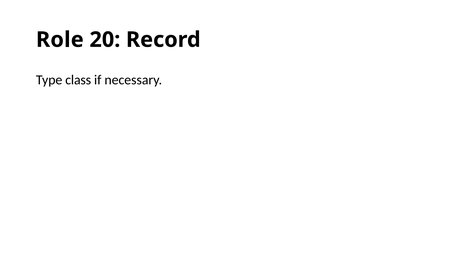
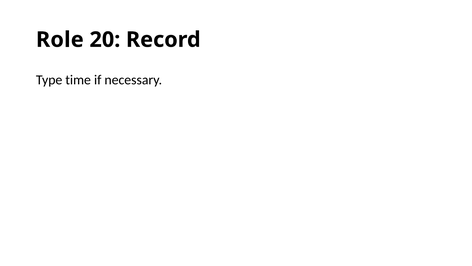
class: class -> time
